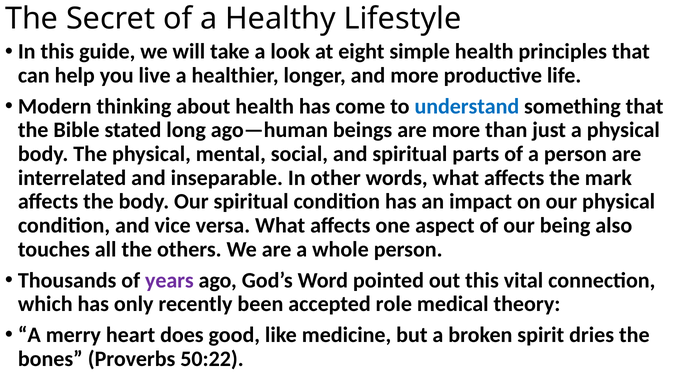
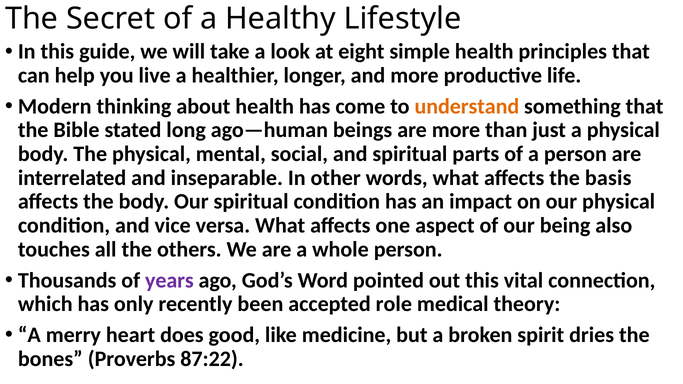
understand colour: blue -> orange
mark: mark -> basis
50:22: 50:22 -> 87:22
